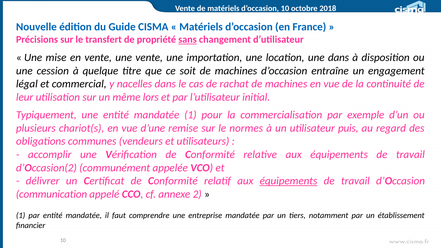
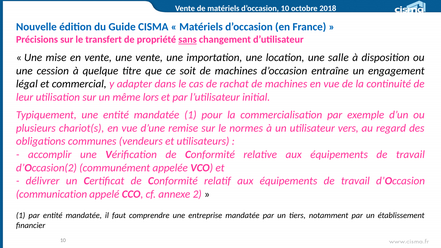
une dans: dans -> salle
nacelles: nacelles -> adapter
puis: puis -> vers
équipements at (289, 181) underline: present -> none
